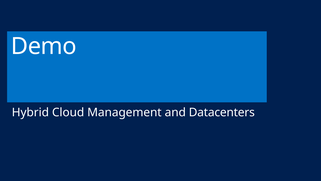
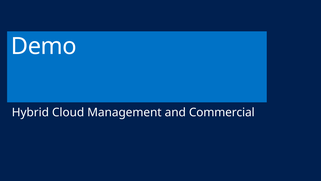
Datacenters: Datacenters -> Commercial
